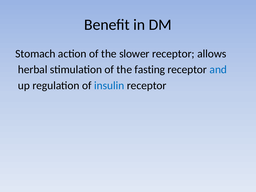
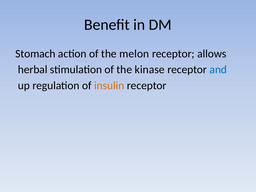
slower: slower -> melon
fasting: fasting -> kinase
insulin colour: blue -> orange
